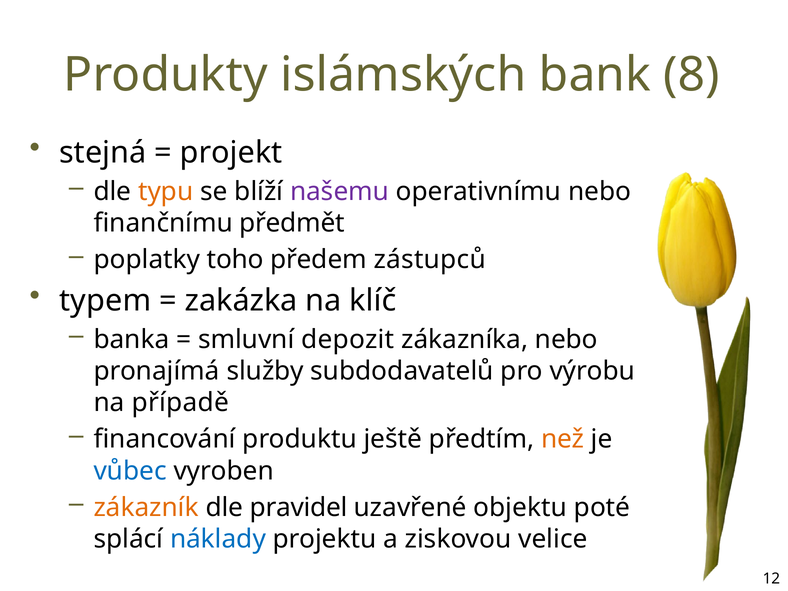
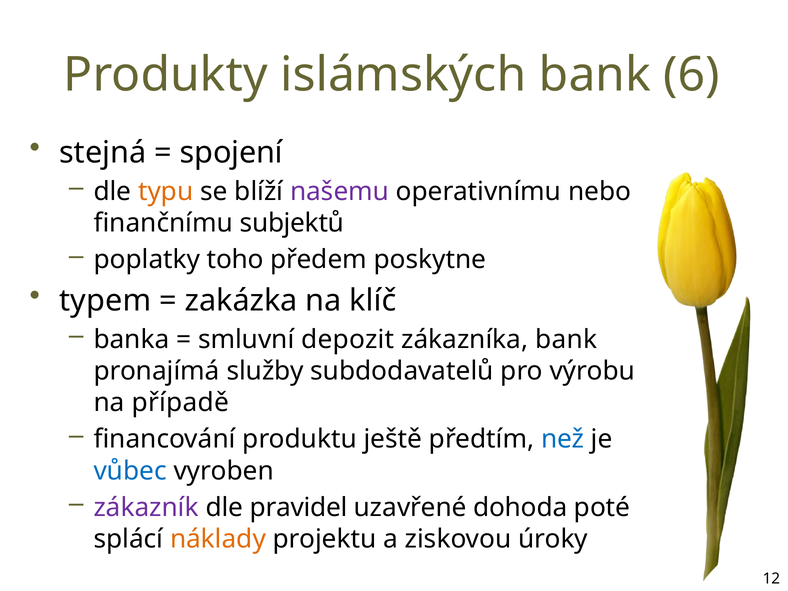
8: 8 -> 6
projekt: projekt -> spojení
předmět: předmět -> subjektů
zástupců: zástupců -> poskytne
zákazníka nebo: nebo -> bank
než colour: orange -> blue
zákazník colour: orange -> purple
objektu: objektu -> dohoda
náklady colour: blue -> orange
velice: velice -> úroky
